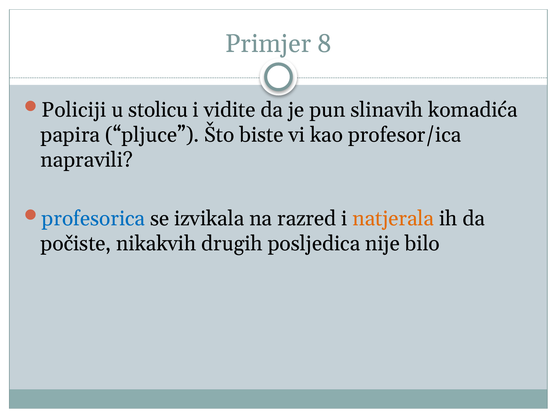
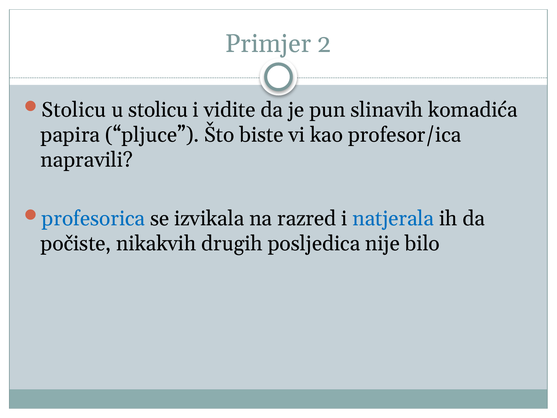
8: 8 -> 2
Policiji at (74, 110): Policiji -> Stolicu
natjerala colour: orange -> blue
